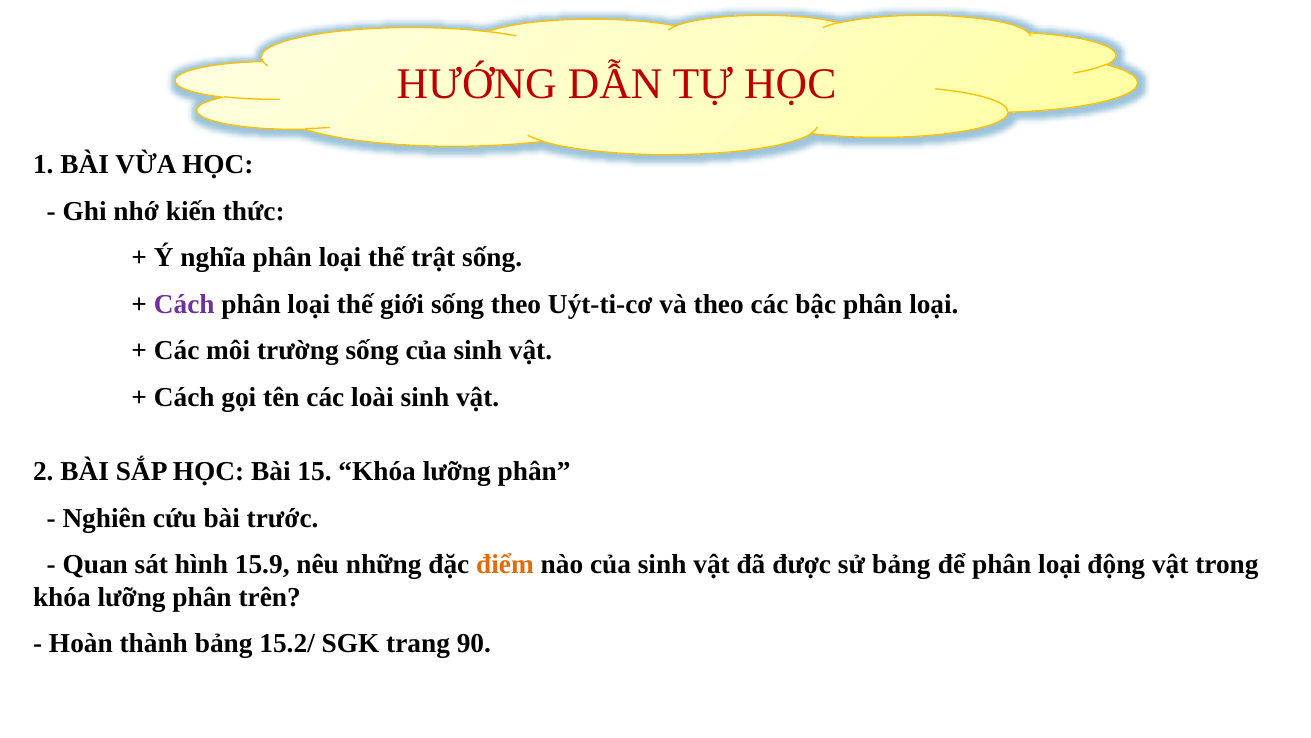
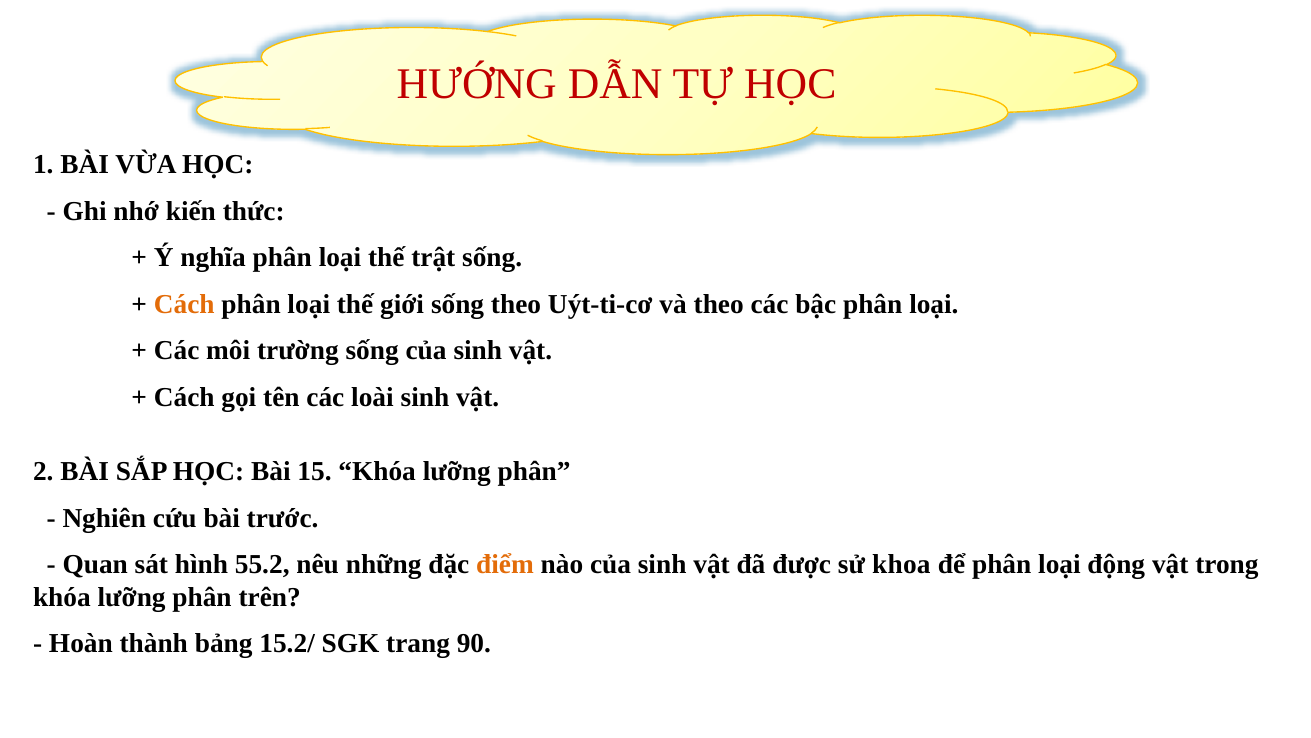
Cách at (184, 304) colour: purple -> orange
15.9: 15.9 -> 55.2
sử bảng: bảng -> khoa
